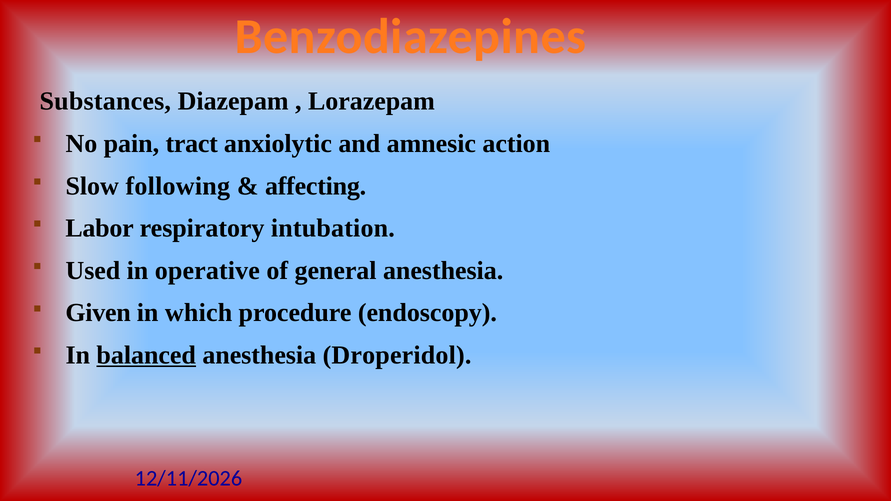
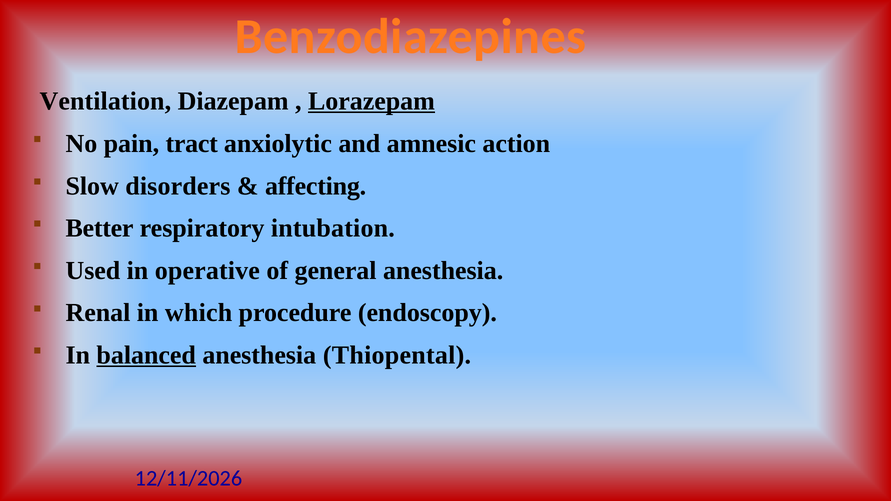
Substances: Substances -> Ventilation
Lorazepam underline: none -> present
following: following -> disorders
Labor: Labor -> Better
Given: Given -> Renal
Droperidol: Droperidol -> Thiopental
